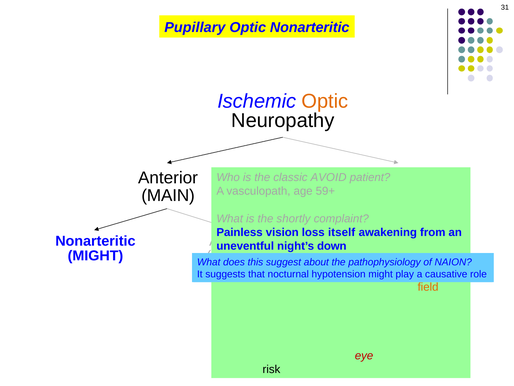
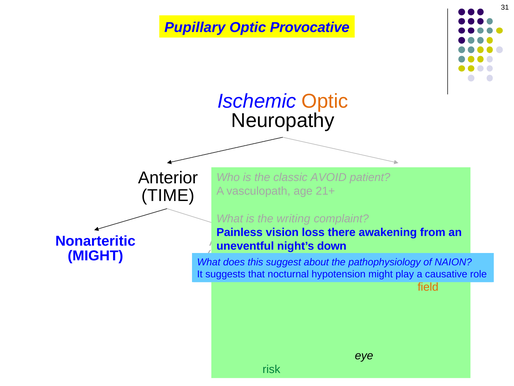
Optic Nonarteritic: Nonarteritic -> Provocative
59+: 59+ -> 21+
MAIN: MAIN -> TIME
shortly: shortly -> writing
itself: itself -> there
eye at (364, 355) colour: red -> black
risk colour: black -> green
